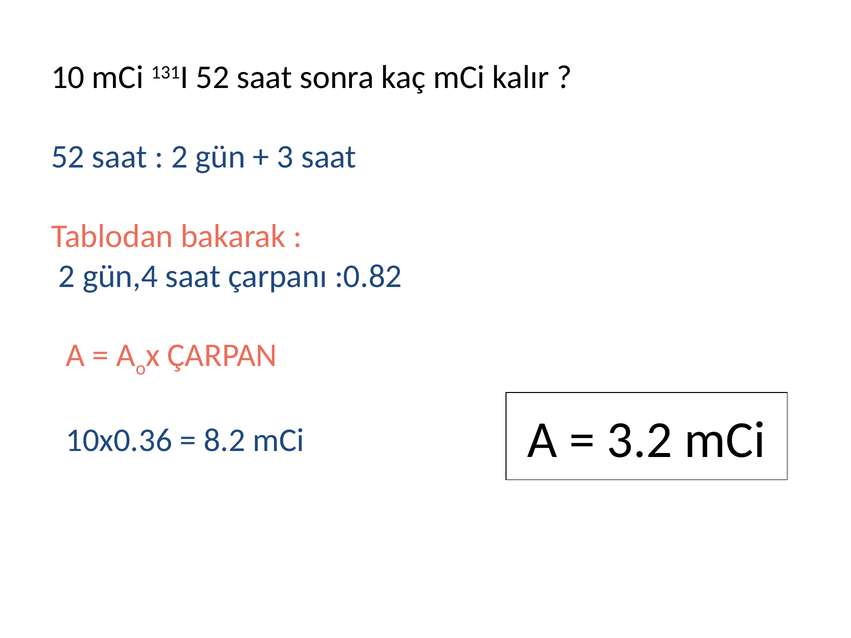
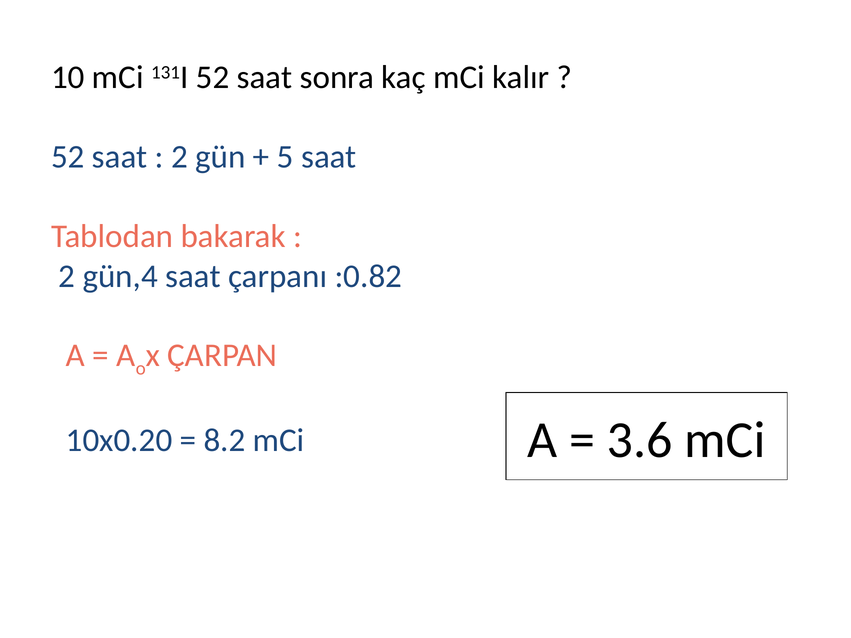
3: 3 -> 5
10x0.36: 10x0.36 -> 10x0.20
3.2: 3.2 -> 3.6
